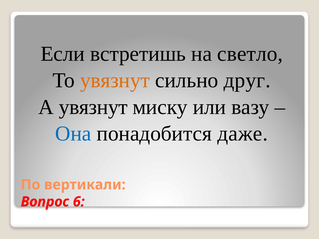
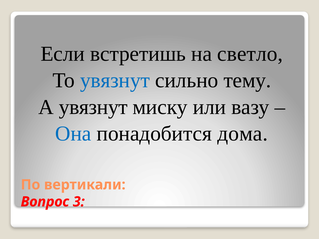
увязнут at (115, 81) colour: orange -> blue
друг: друг -> тему
даже: даже -> дома
6: 6 -> 3
